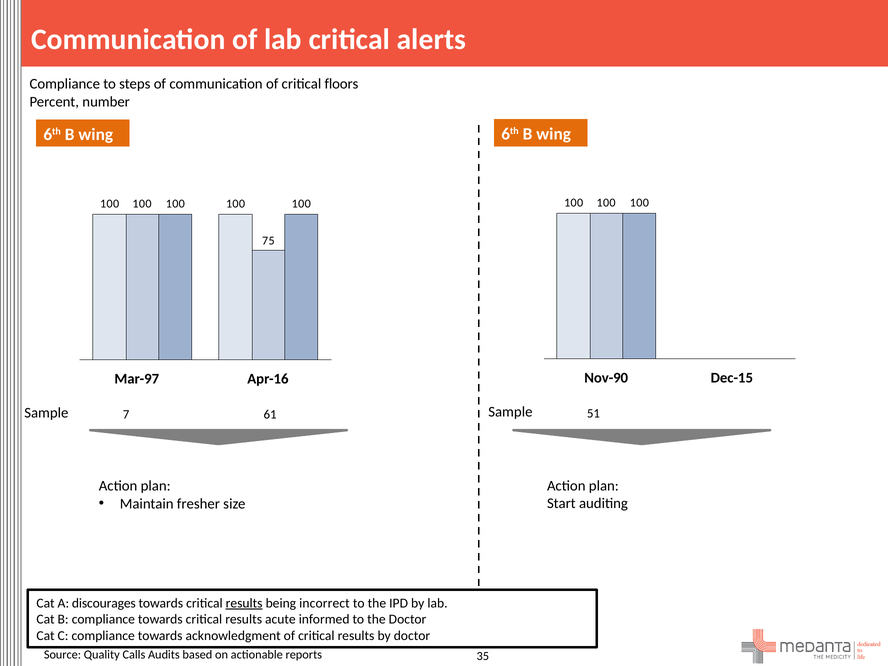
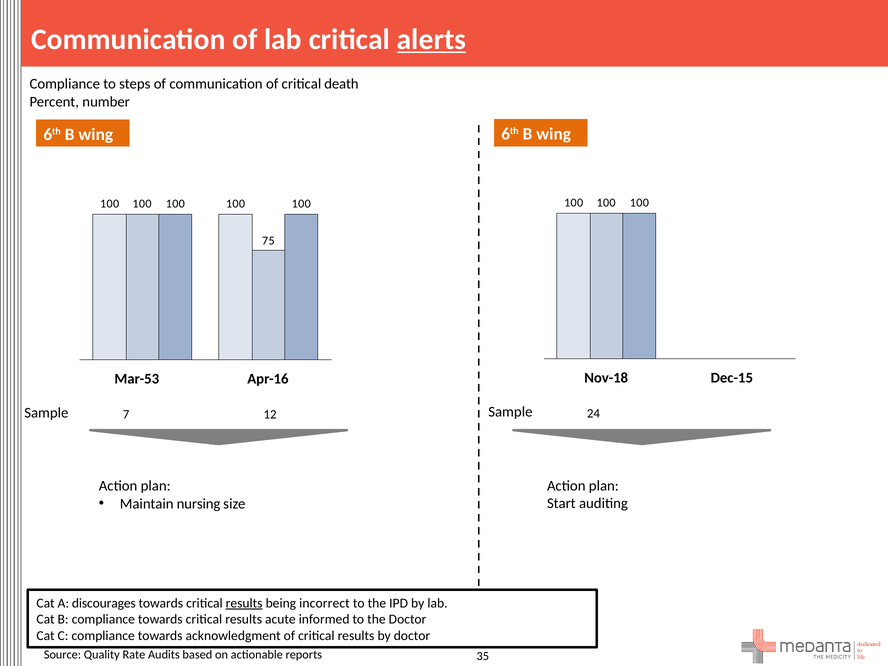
alerts underline: none -> present
floors: floors -> death
Nov-90: Nov-90 -> Nov-18
Mar-97: Mar-97 -> Mar-53
51: 51 -> 24
61: 61 -> 12
fresher: fresher -> nursing
Calls: Calls -> Rate
